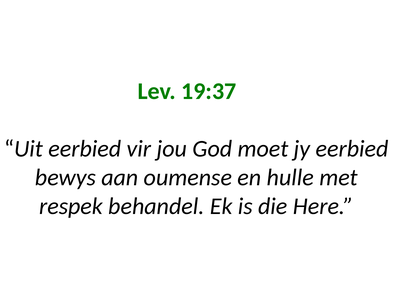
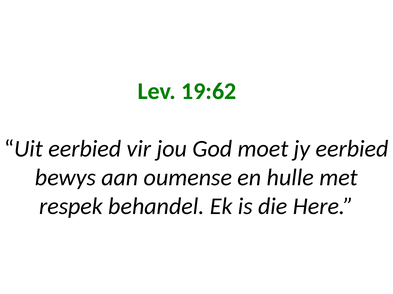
19:37: 19:37 -> 19:62
